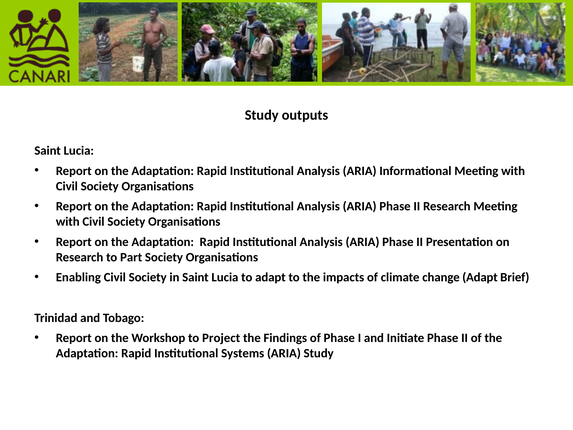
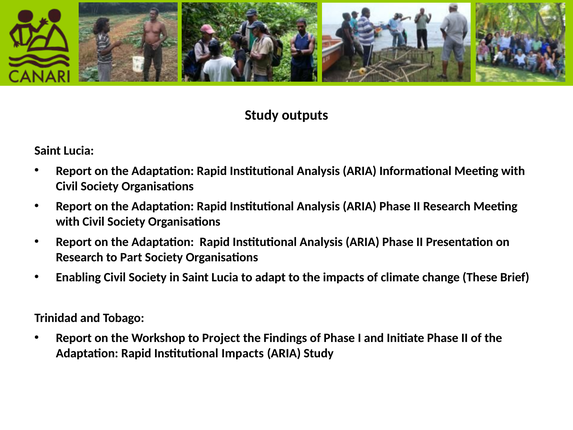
change Adapt: Adapt -> These
Institutional Systems: Systems -> Impacts
